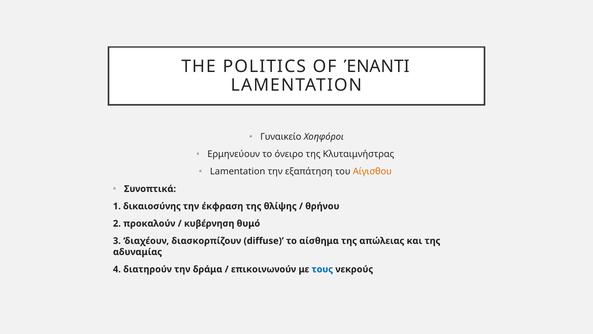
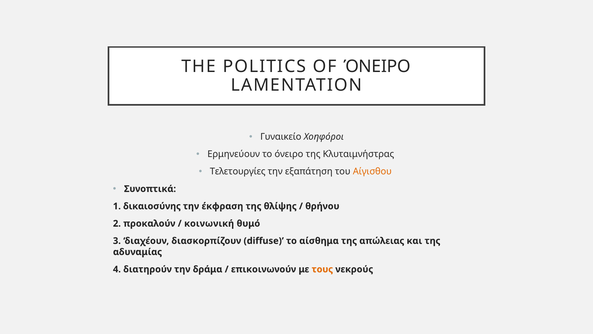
OF ΈΝΑΝΤΙ: ΈΝΑΝΤΙ -> ΌΝΕΙΡΟ
Lamentation at (238, 171): Lamentation -> Τελετουργίες
κυβέρνηση: κυβέρνηση -> κοινωνική
τους colour: blue -> orange
